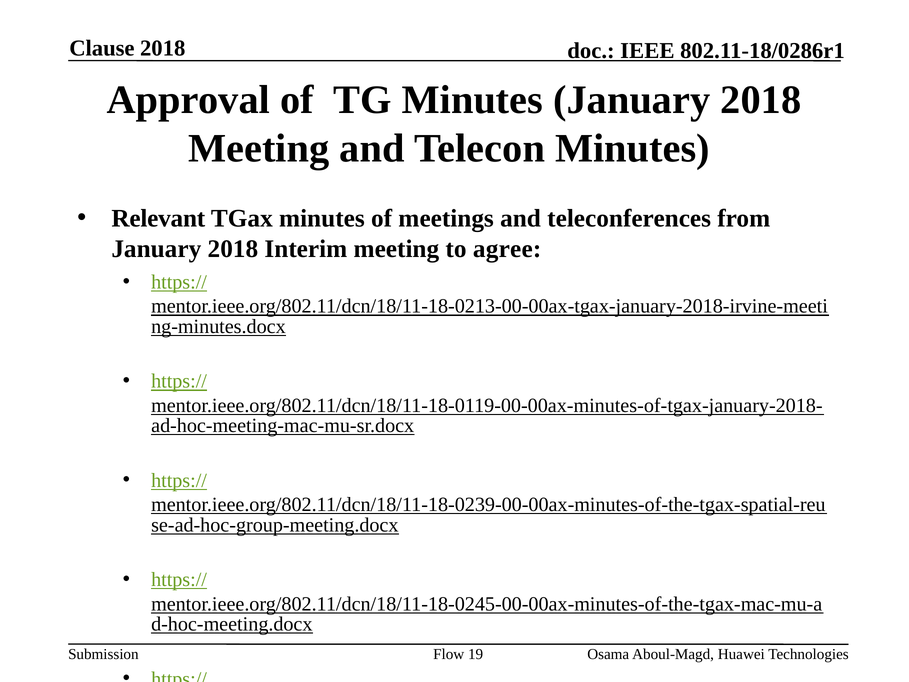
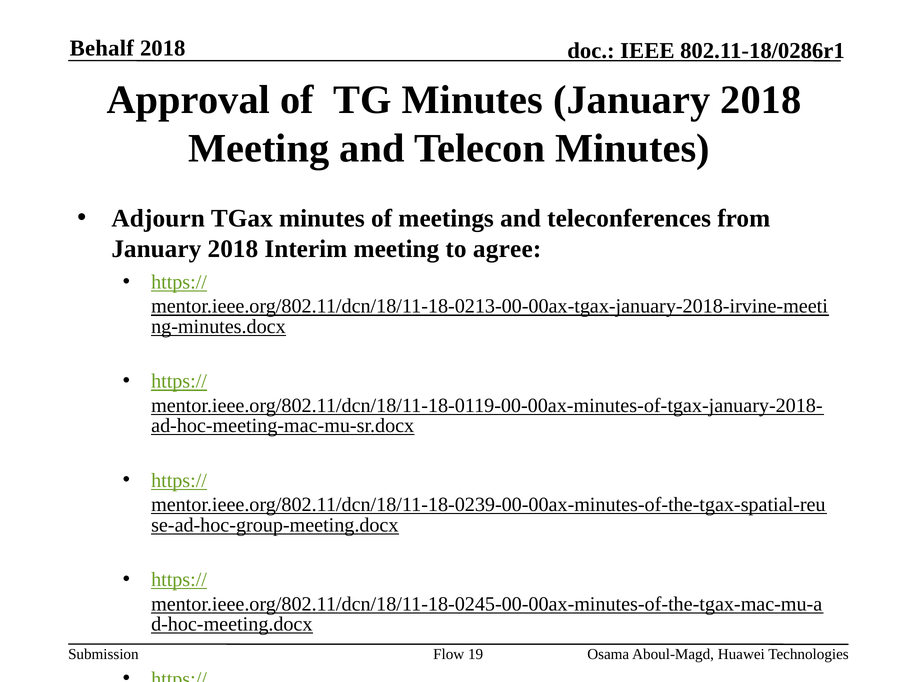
Clause: Clause -> Behalf
Relevant: Relevant -> Adjourn
